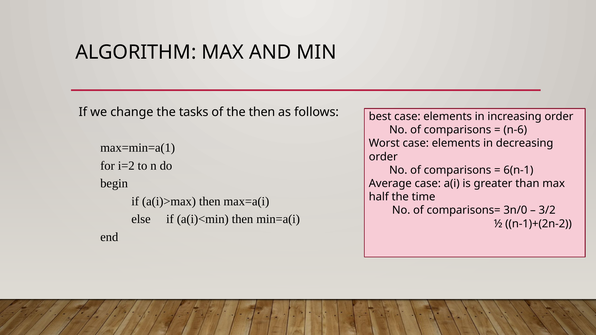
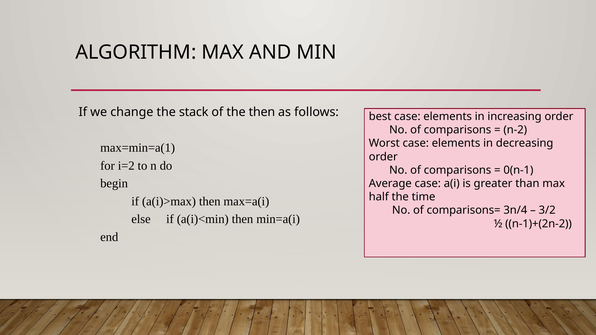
tasks: tasks -> stack
n-6: n-6 -> n-2
6(n-1: 6(n-1 -> 0(n-1
3n/0: 3n/0 -> 3n/4
